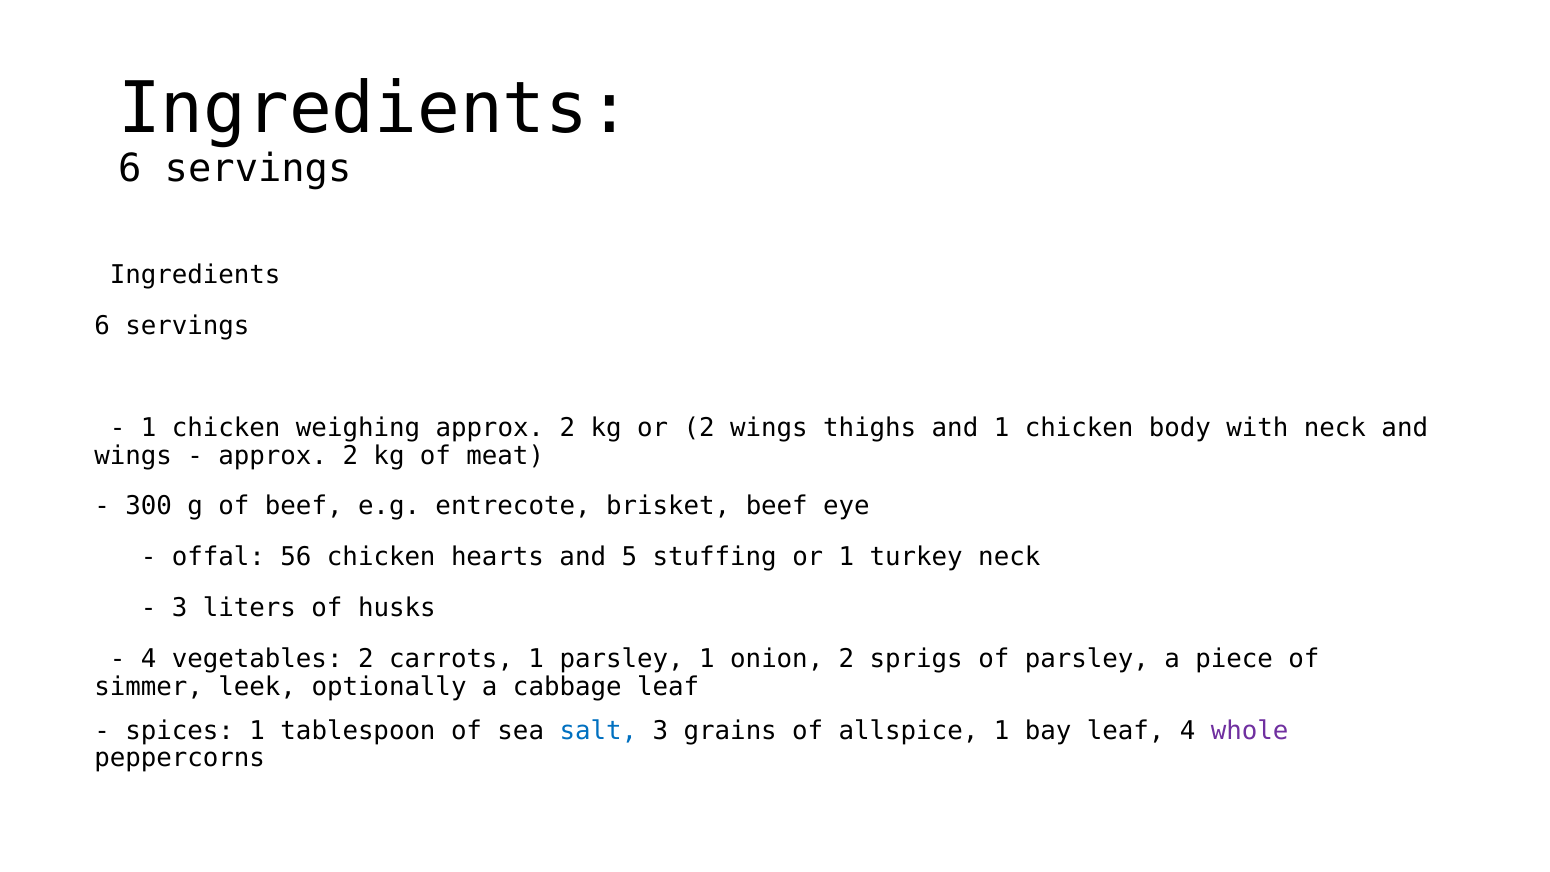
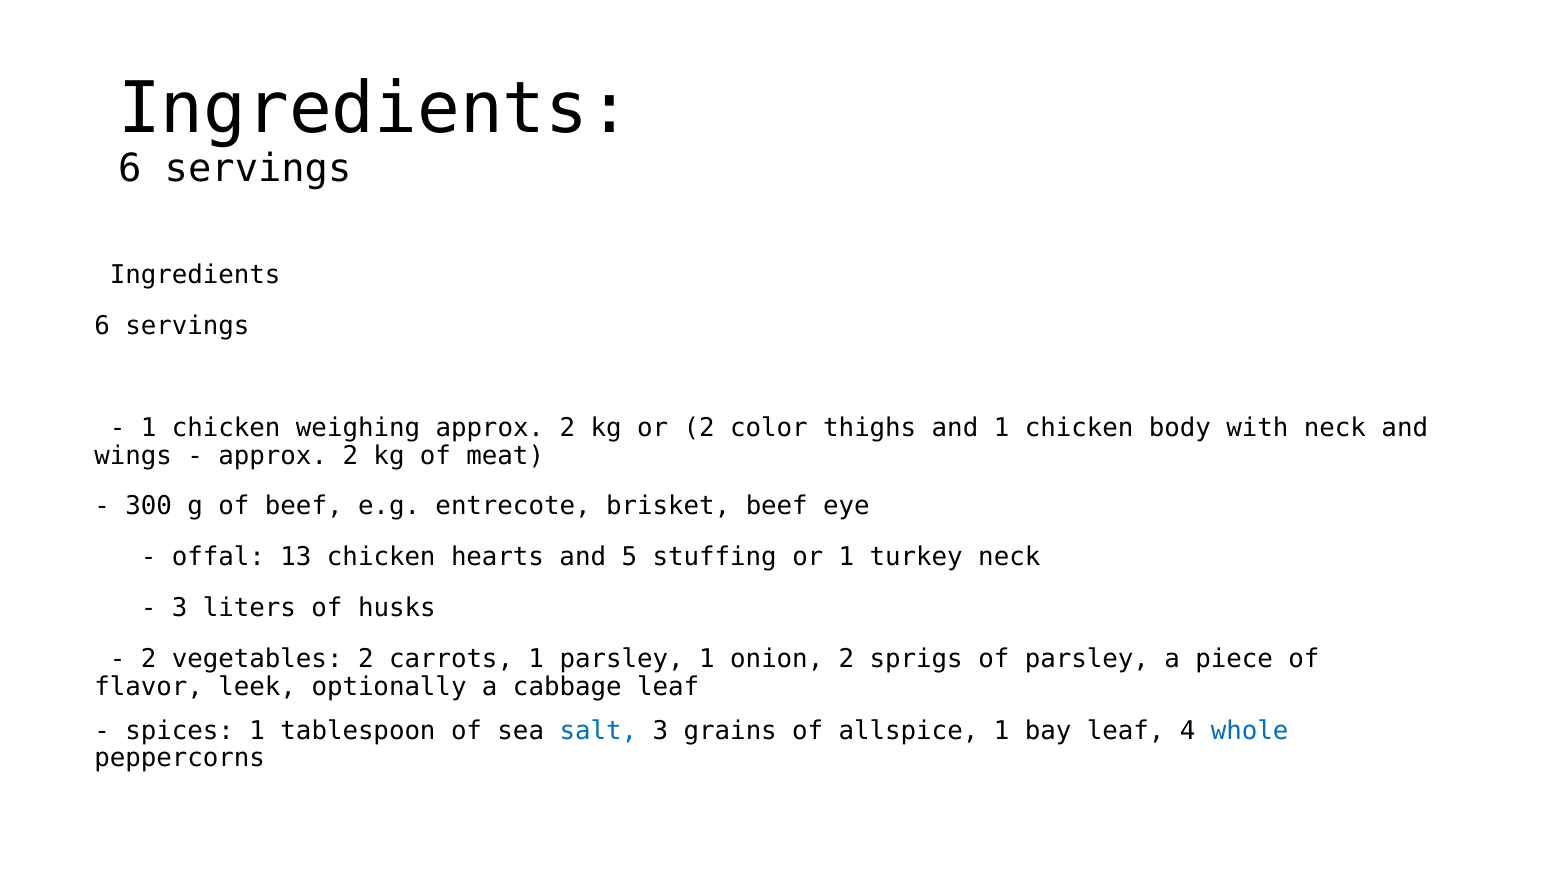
2 wings: wings -> color
56: 56 -> 13
4 at (149, 659): 4 -> 2
simmer: simmer -> flavor
whole colour: purple -> blue
